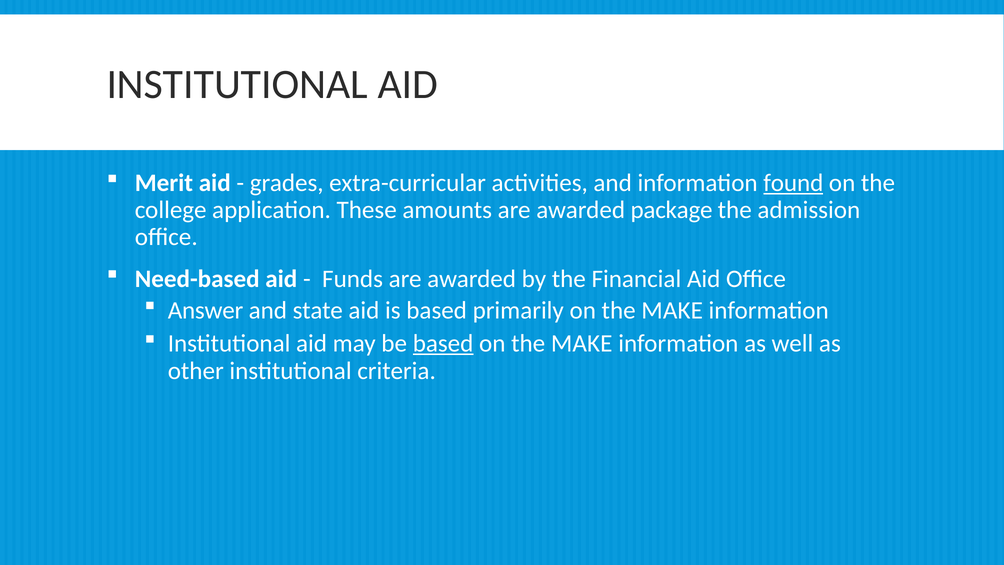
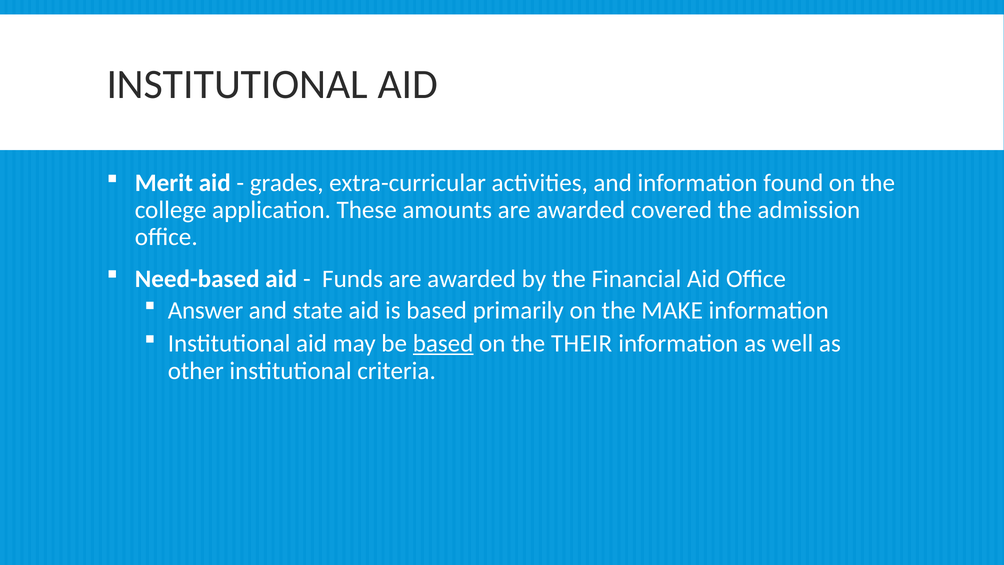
found underline: present -> none
package: package -> covered
MAKE at (582, 343): MAKE -> THEIR
